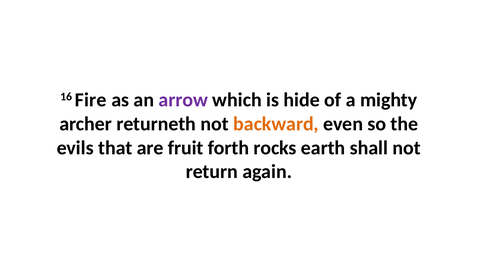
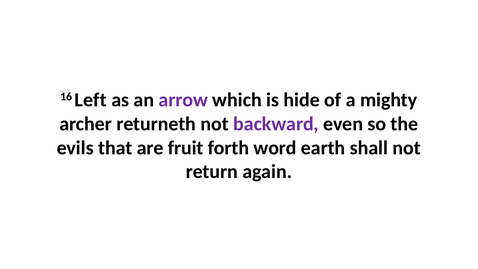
Fire: Fire -> Left
backward colour: orange -> purple
rocks: rocks -> word
